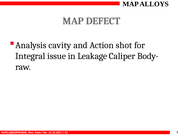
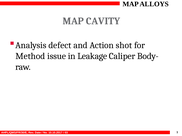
DEFECT: DEFECT -> CAVITY
cavity: cavity -> defect
Integral: Integral -> Method
